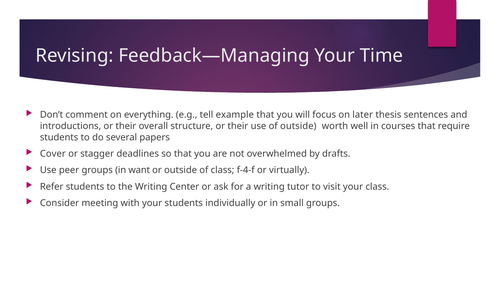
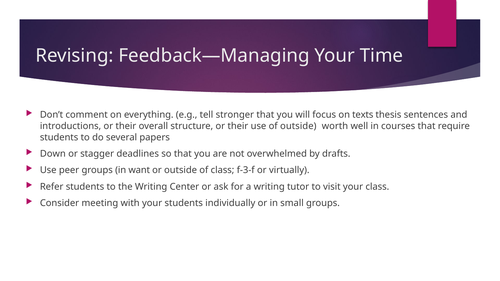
example: example -> stronger
later: later -> texts
Cover: Cover -> Down
f-4-f: f-4-f -> f-3-f
